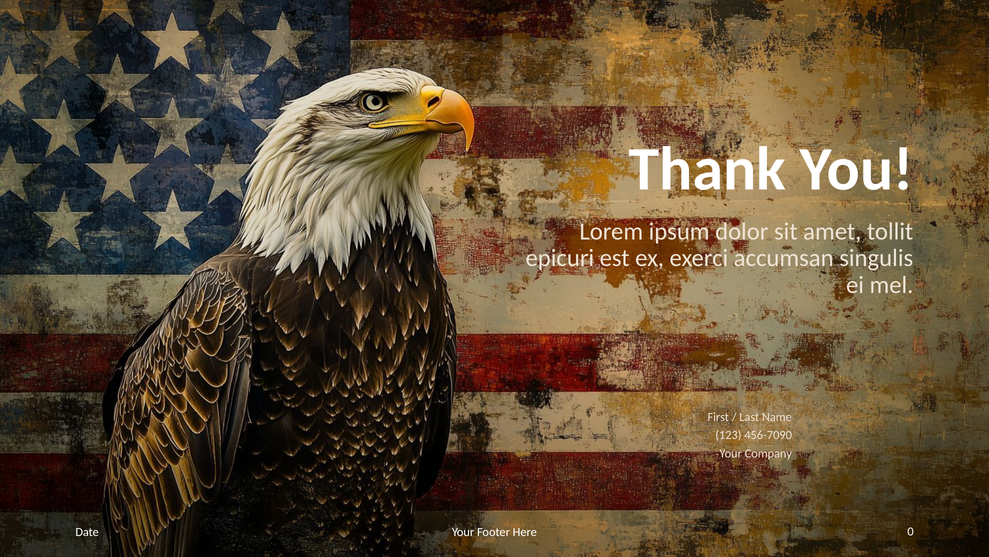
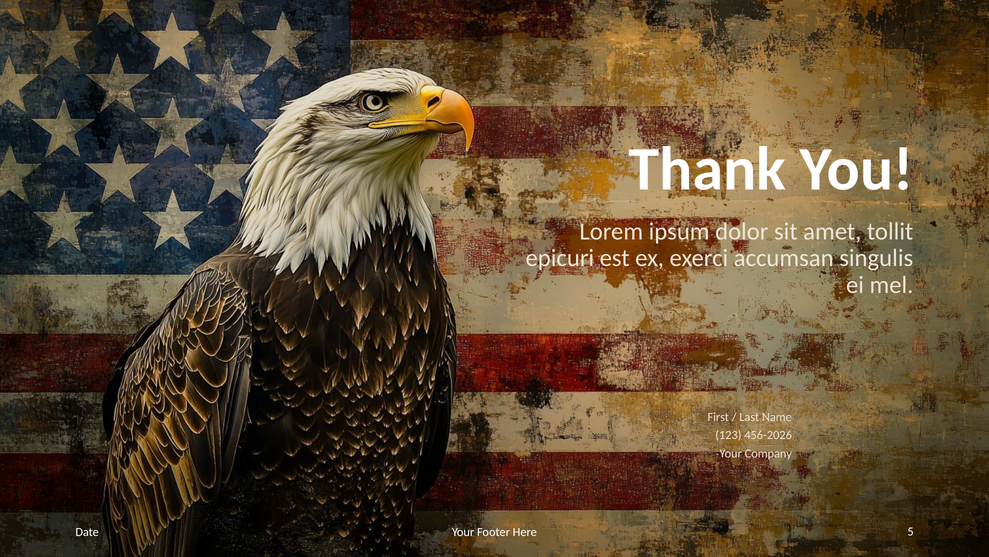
456-7090: 456-7090 -> 456-2026
0: 0 -> 5
